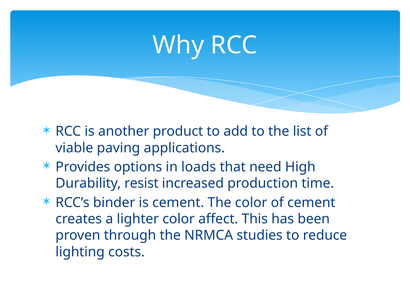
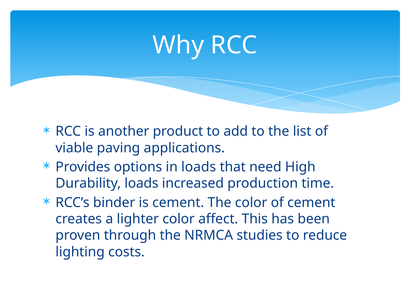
Durability resist: resist -> loads
